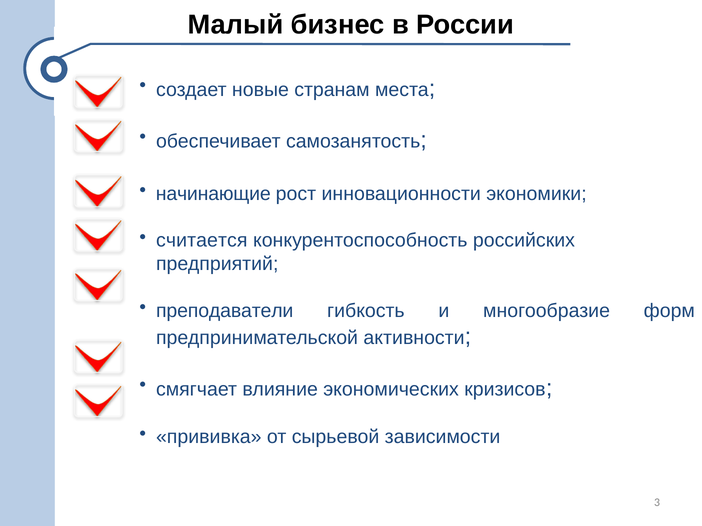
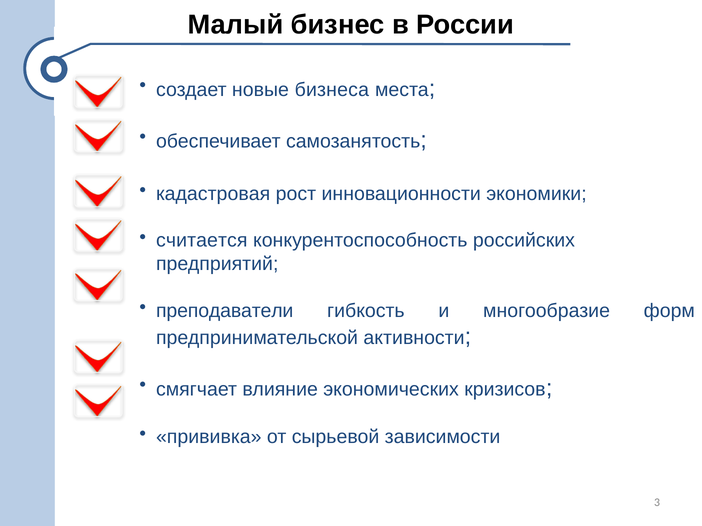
странам: странам -> бизнеса
начинающие: начинающие -> кадастровая
